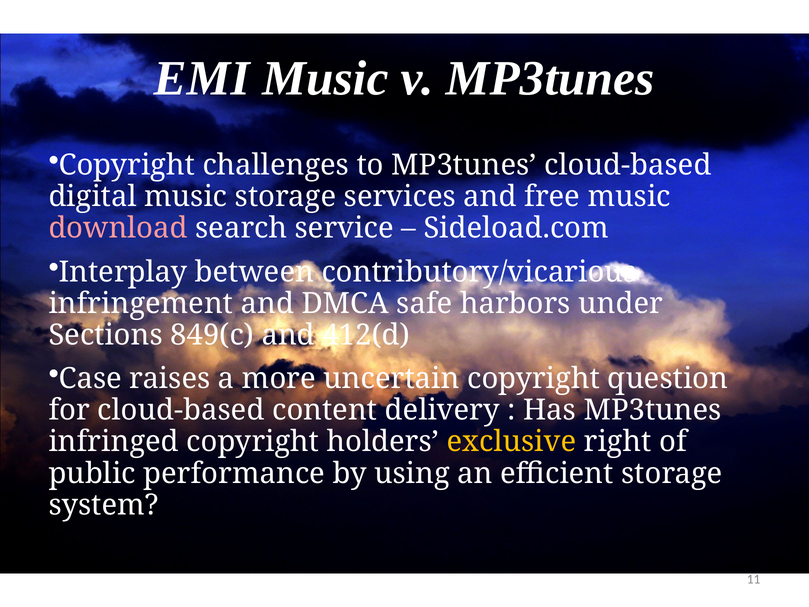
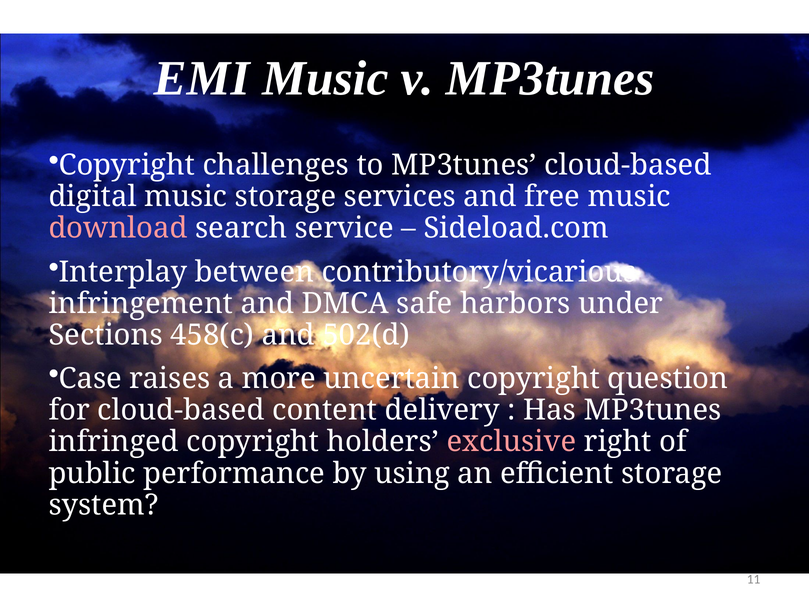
849(c: 849(c -> 458(c
412(d: 412(d -> 502(d
exclusive colour: yellow -> pink
